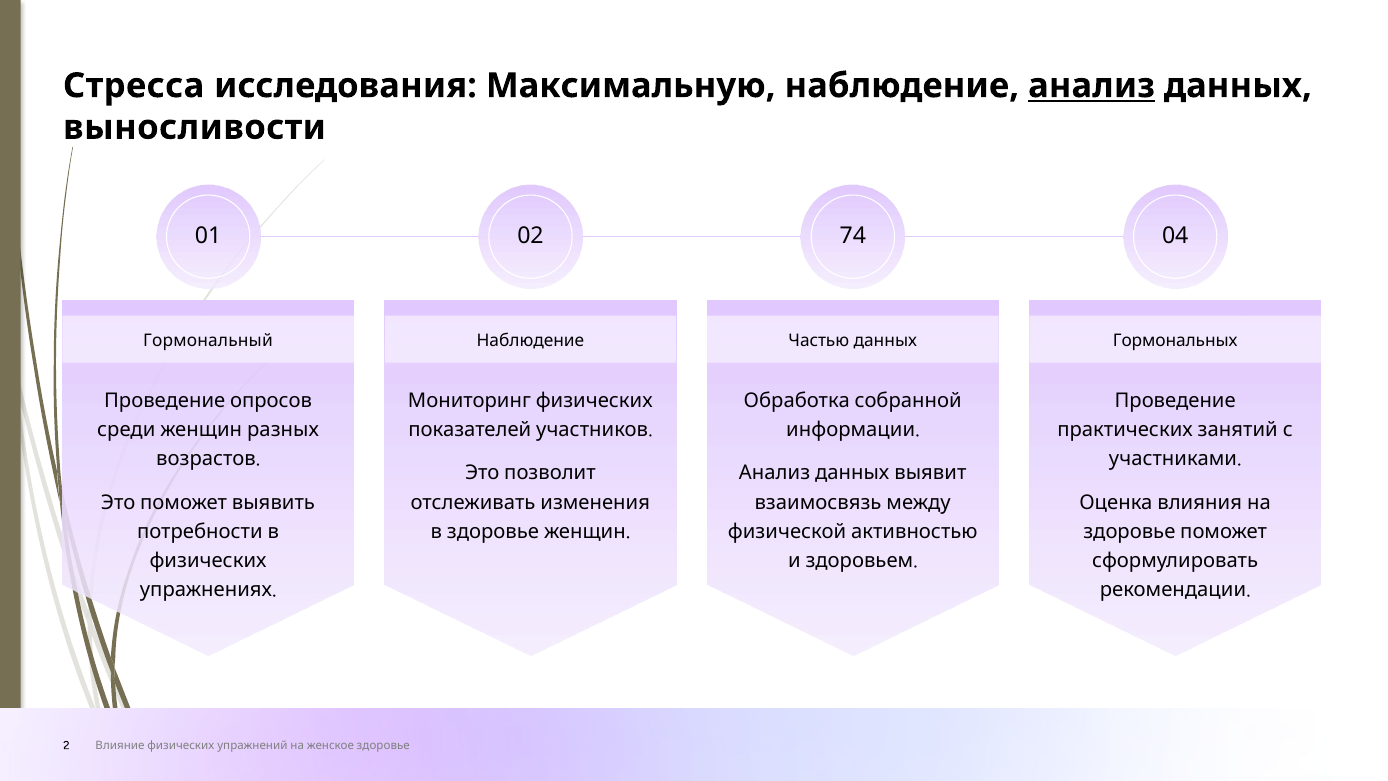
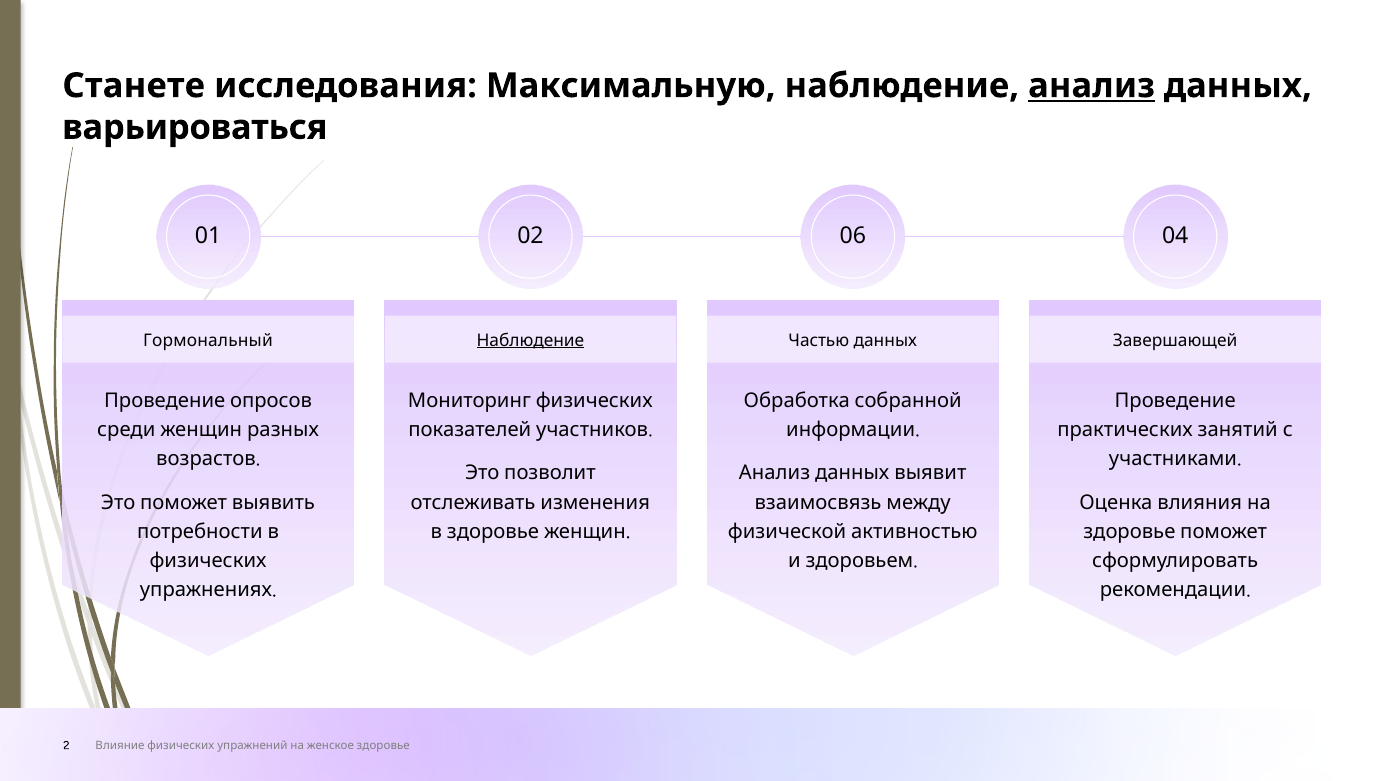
Стресса: Стресса -> Станете
выносливости: выносливости -> варьироваться
74: 74 -> 06
Наблюдение at (530, 340) underline: none -> present
Гормональных: Гормональных -> Завершающей
